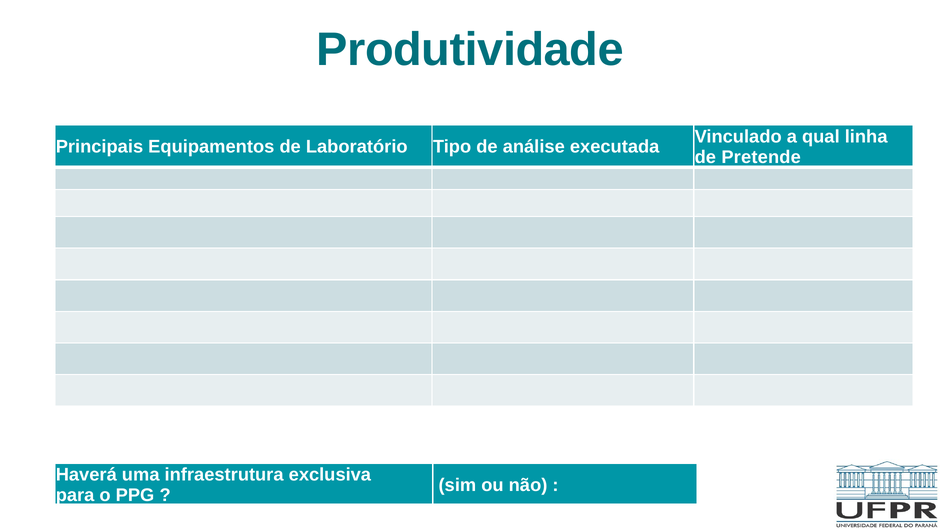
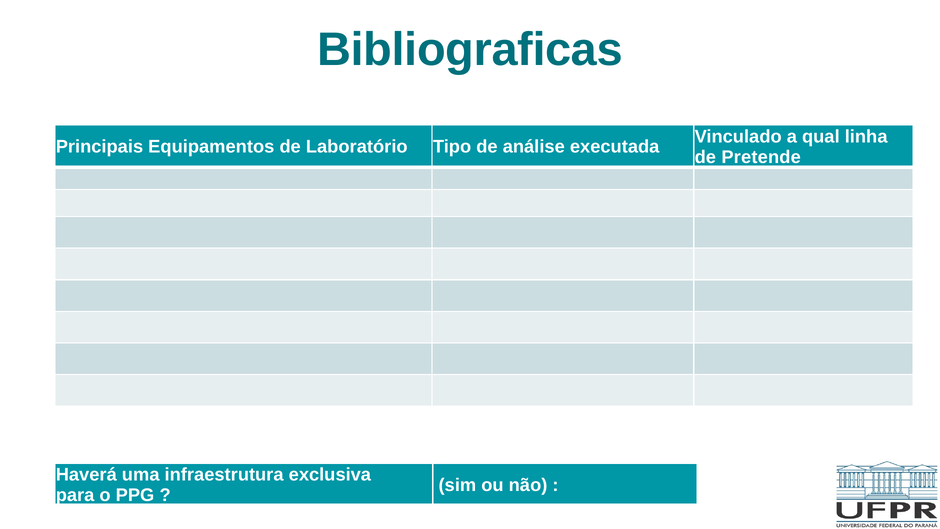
Produtividade: Produtividade -> Bibliograficas
